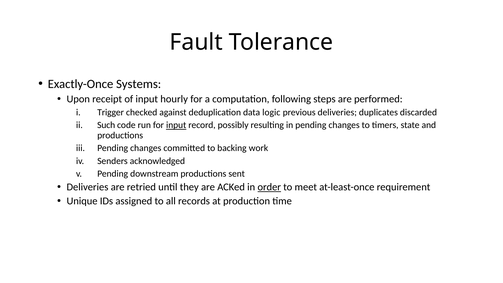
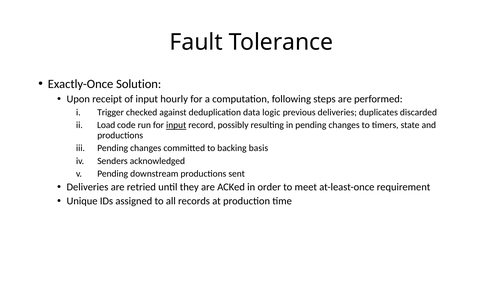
Systems: Systems -> Solution
Such: Such -> Load
work: work -> basis
order underline: present -> none
